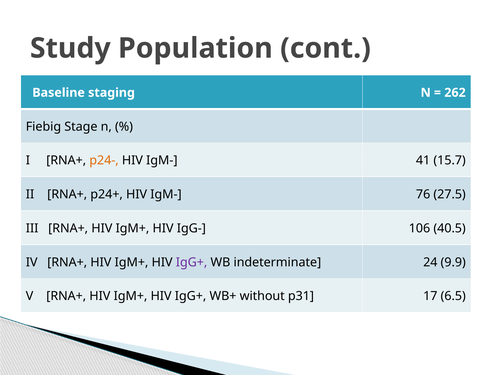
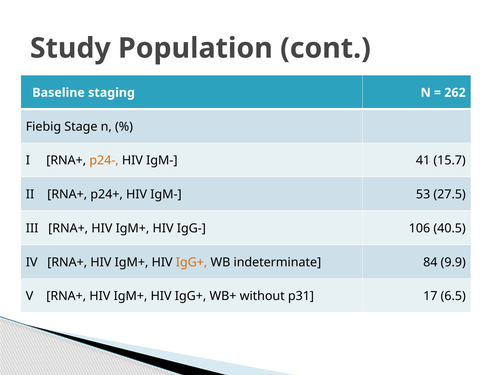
76: 76 -> 53
IgG+ at (192, 262) colour: purple -> orange
24: 24 -> 84
